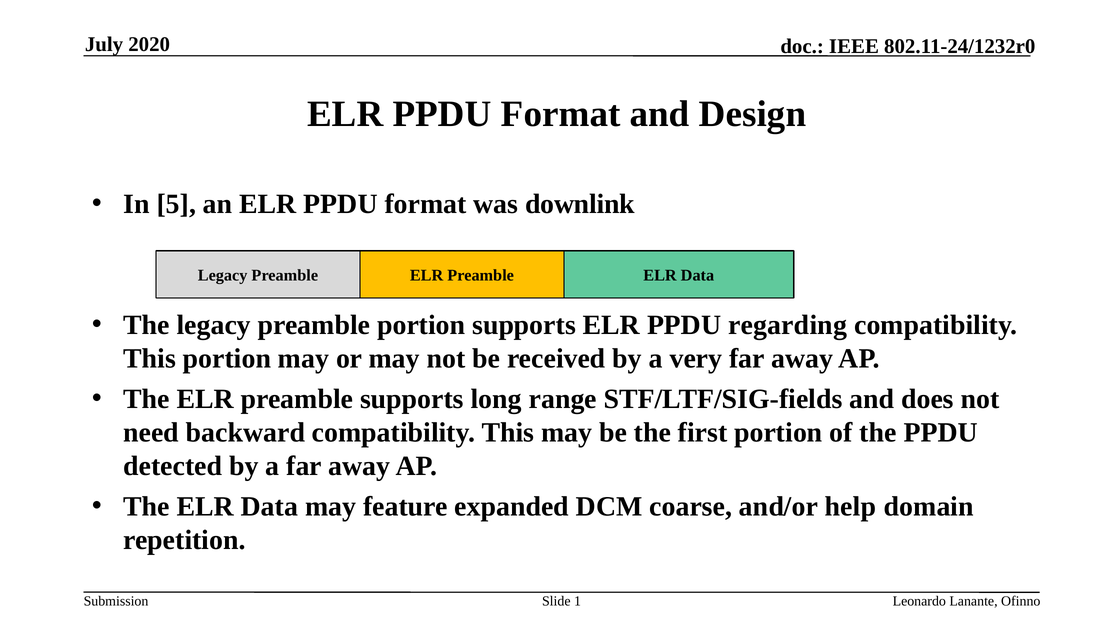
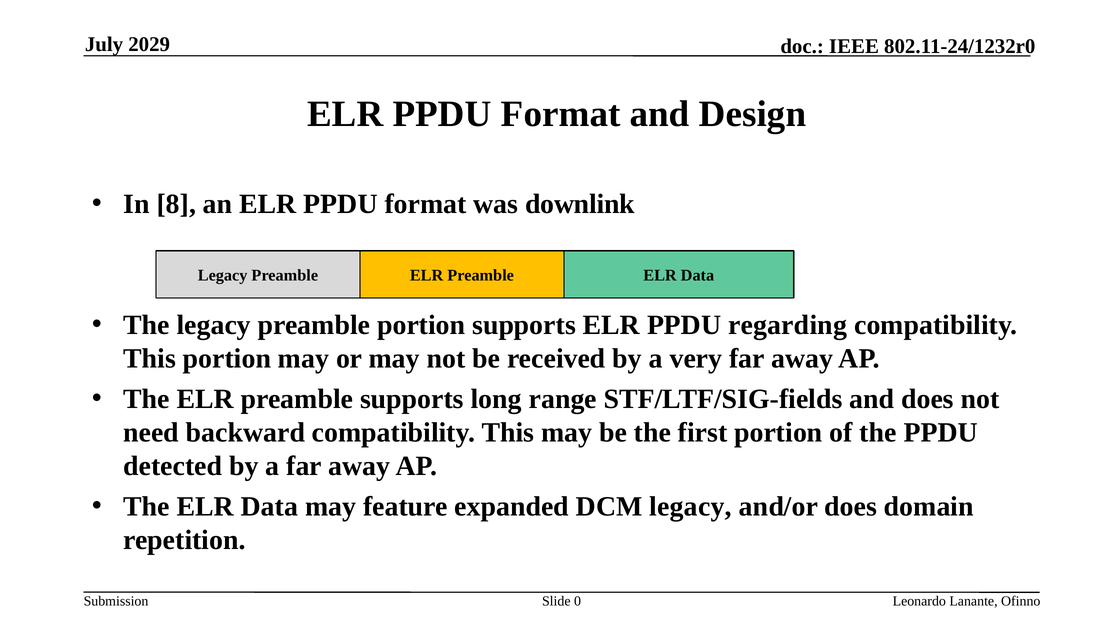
2020: 2020 -> 2029
5: 5 -> 8
DCM coarse: coarse -> legacy
and/or help: help -> does
1: 1 -> 0
